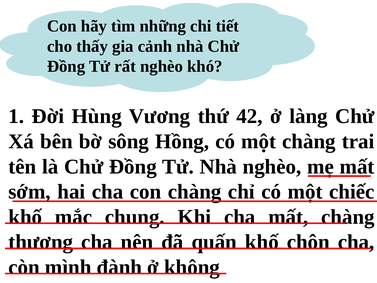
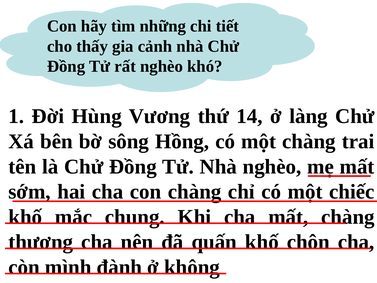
42: 42 -> 14
